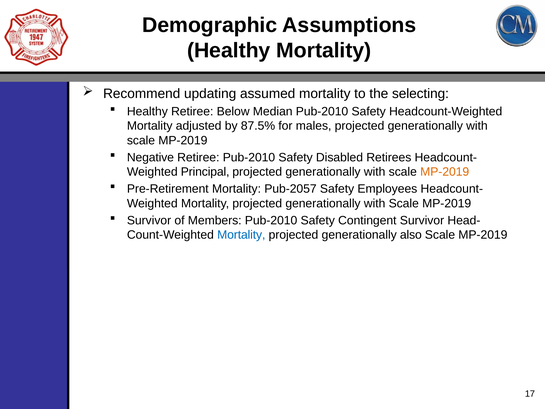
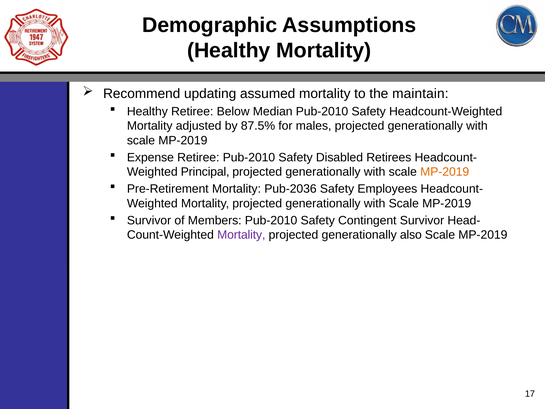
selecting: selecting -> maintain
Negative: Negative -> Expense
Pub-2057: Pub-2057 -> Pub-2036
Mortality at (241, 235) colour: blue -> purple
